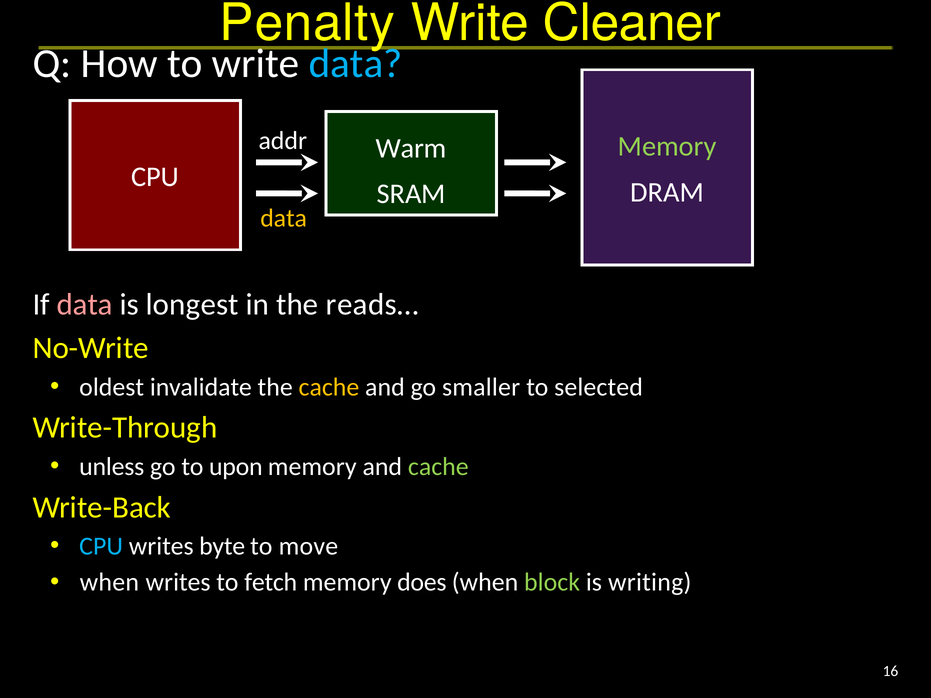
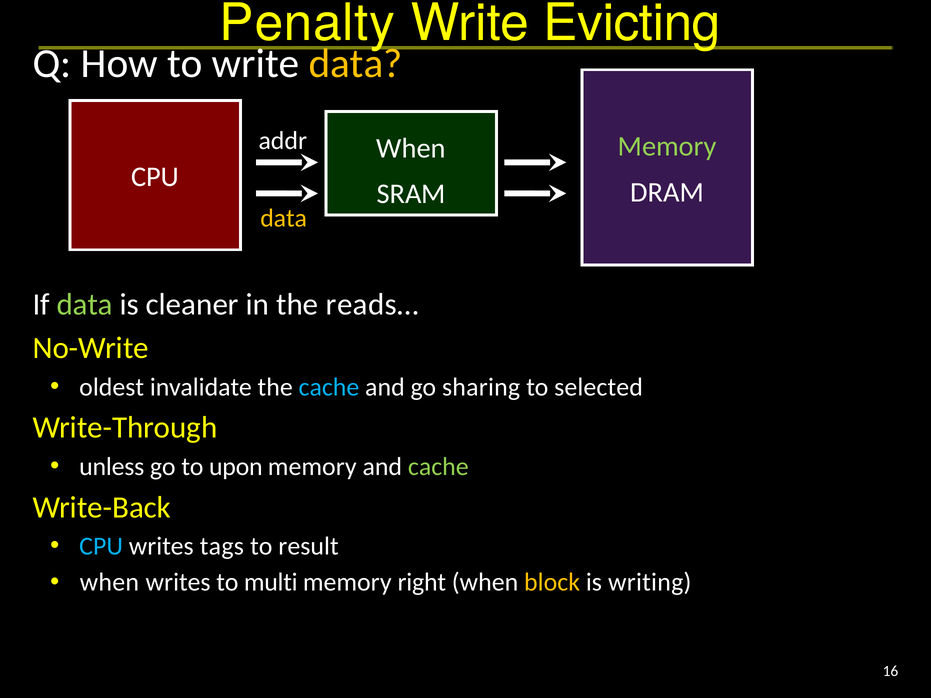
Cleaner: Cleaner -> Evicting
data at (356, 63) colour: light blue -> yellow
Warm at (411, 148): Warm -> When
data at (85, 305) colour: pink -> light green
longest: longest -> cleaner
cache at (329, 387) colour: yellow -> light blue
smaller: smaller -> sharing
byte: byte -> tags
move: move -> result
fetch: fetch -> multi
does: does -> right
block colour: light green -> yellow
